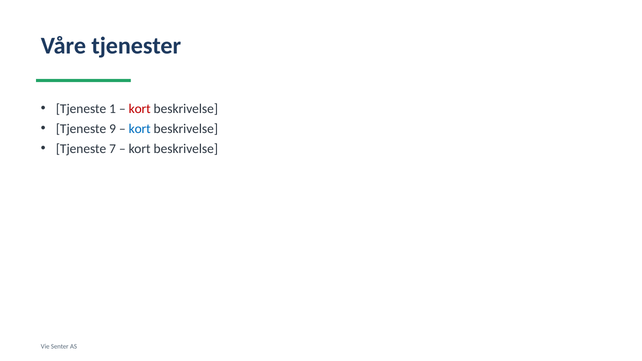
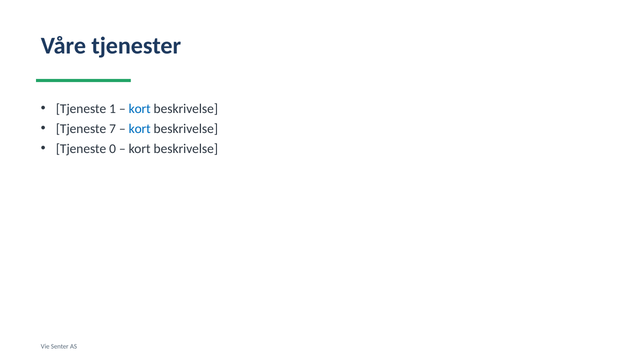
kort at (140, 109) colour: red -> blue
9: 9 -> 7
7: 7 -> 0
